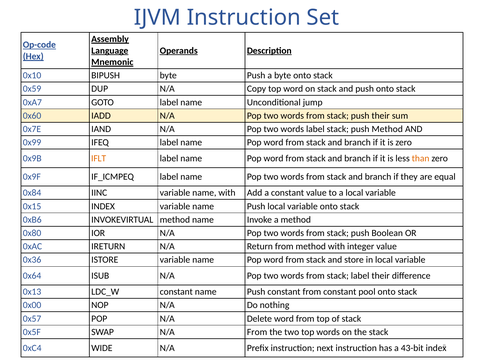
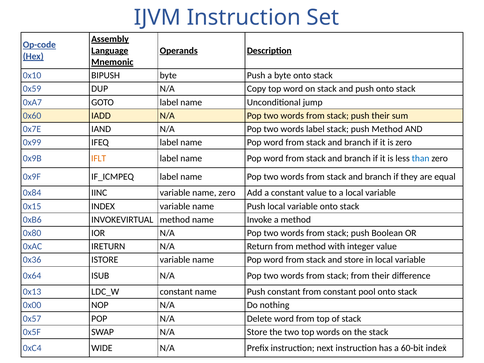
than colour: orange -> blue
name with: with -> zero
stack label: label -> from
N/A From: From -> Store
43-bit: 43-bit -> 60-bit
